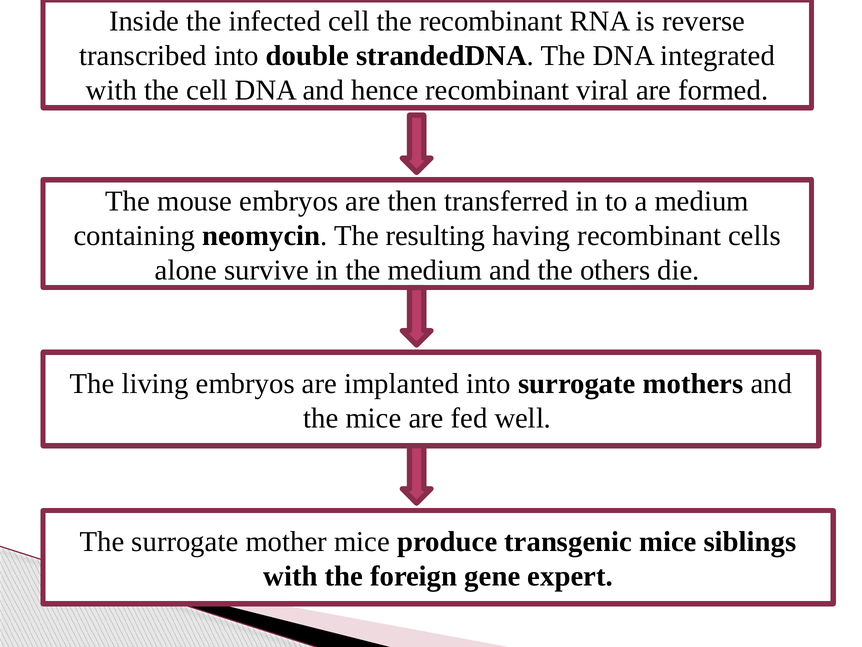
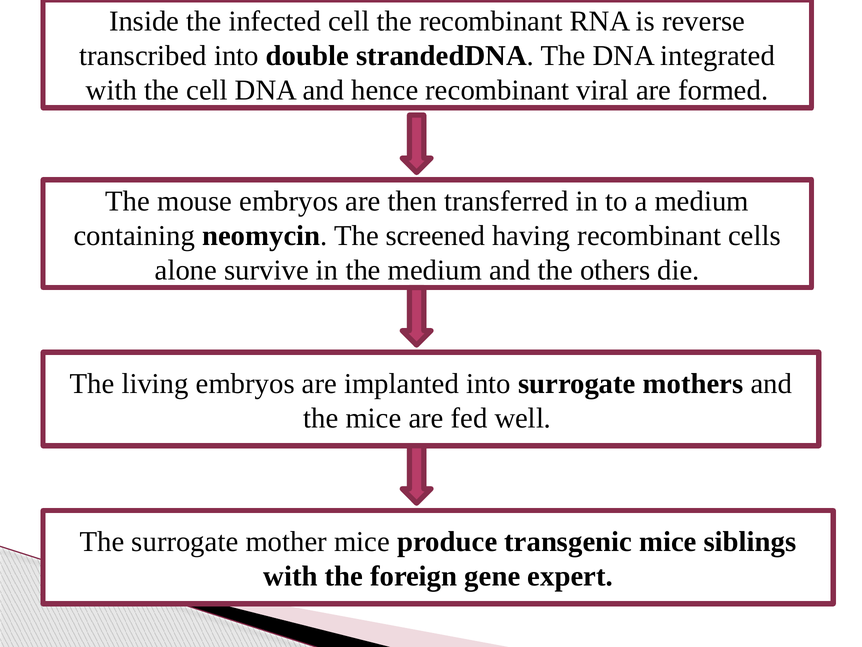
resulting: resulting -> screened
